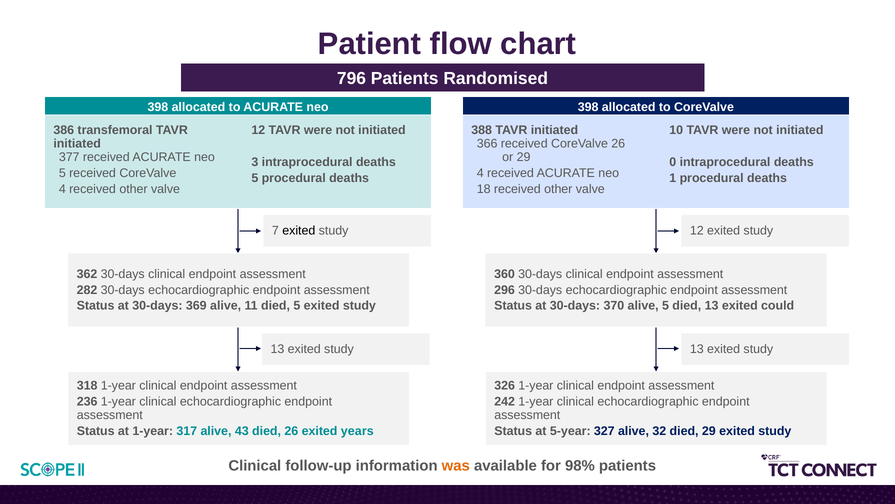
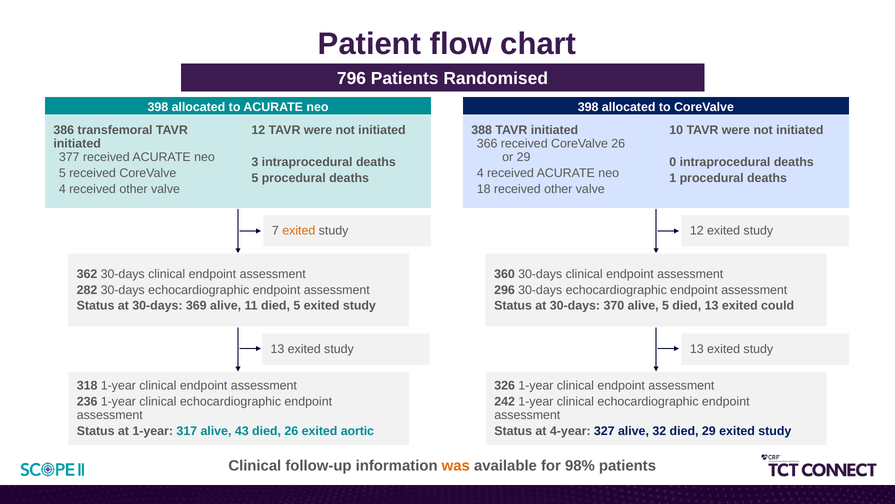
exited at (299, 230) colour: black -> orange
years: years -> aortic
5-year: 5-year -> 4-year
